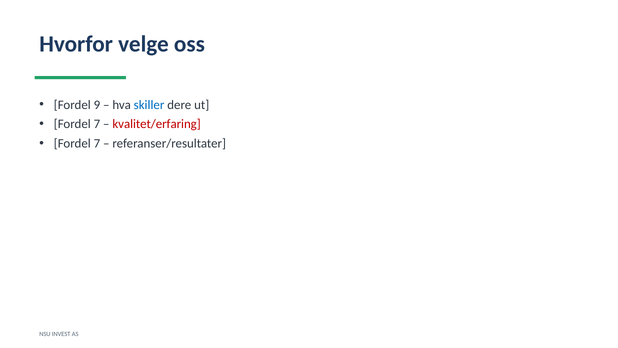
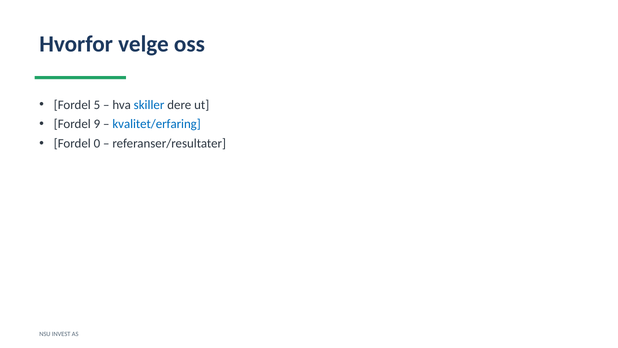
9: 9 -> 5
7 at (97, 124): 7 -> 9
kvalitet/erfaring colour: red -> blue
7 at (97, 143): 7 -> 0
